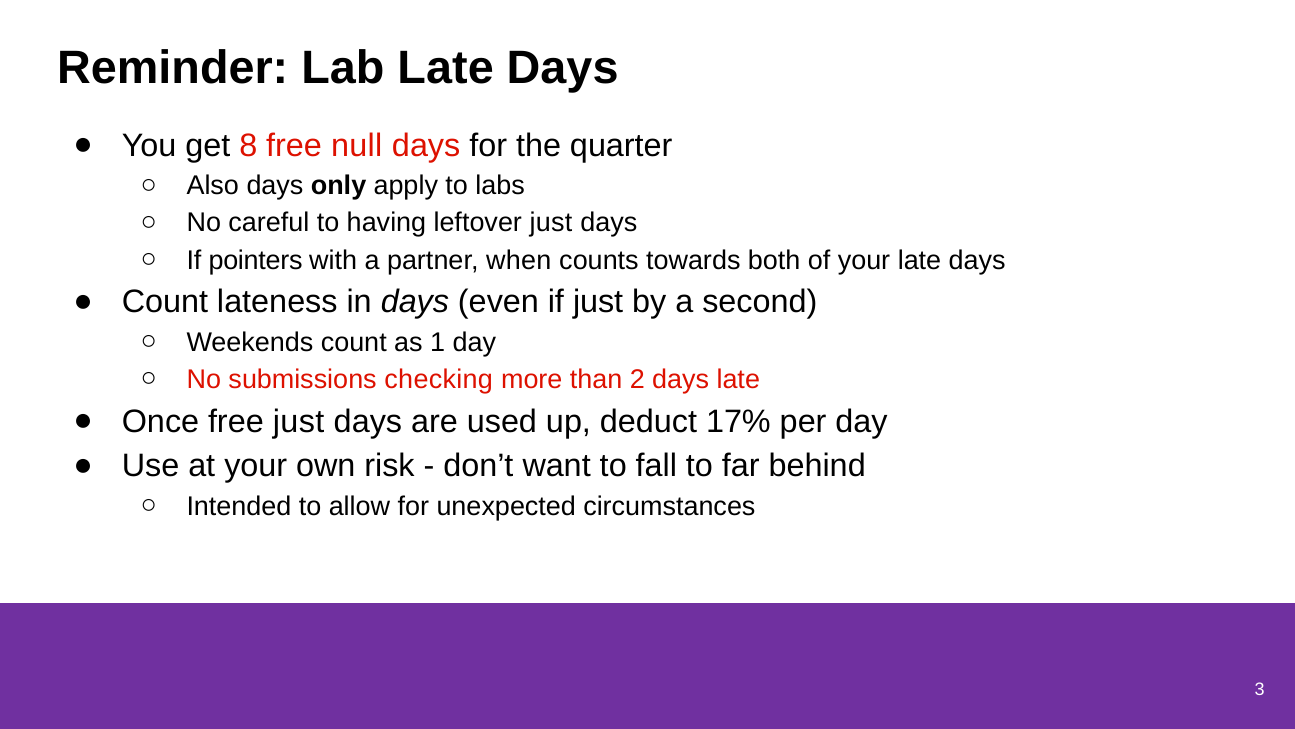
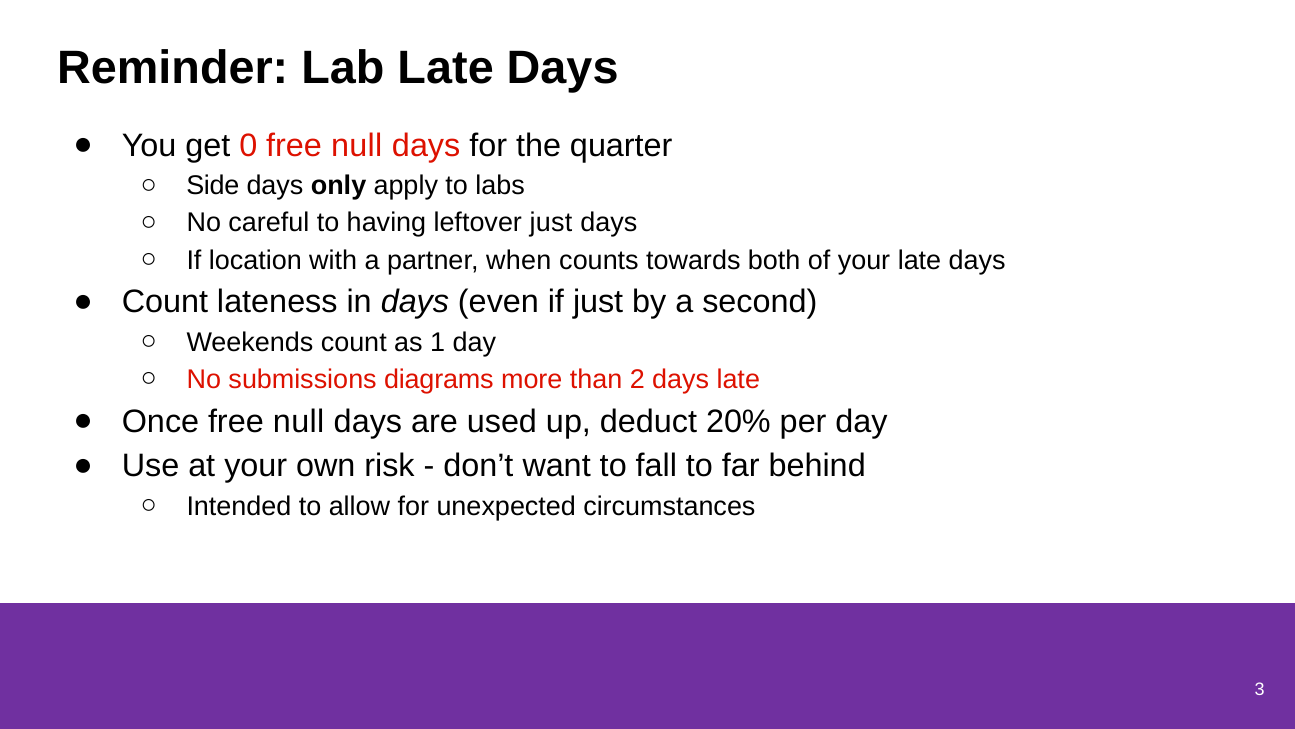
8: 8 -> 0
Also: Also -> Side
pointers: pointers -> location
checking: checking -> diagrams
Once free just: just -> null
17%: 17% -> 20%
